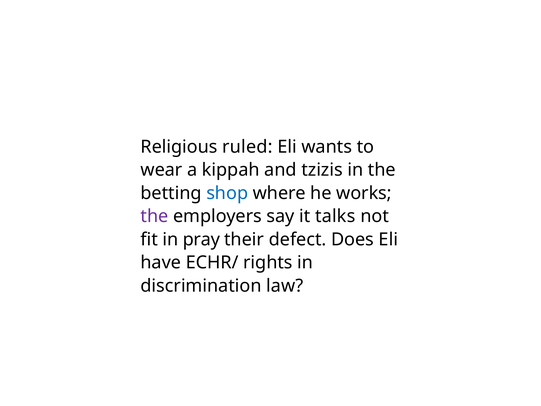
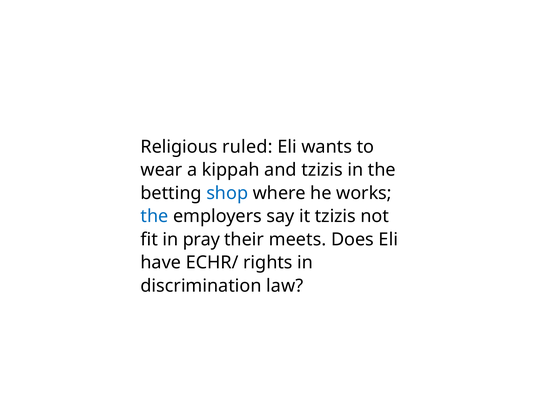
the at (154, 216) colour: purple -> blue
it talks: talks -> tzizis
defect: defect -> meets
